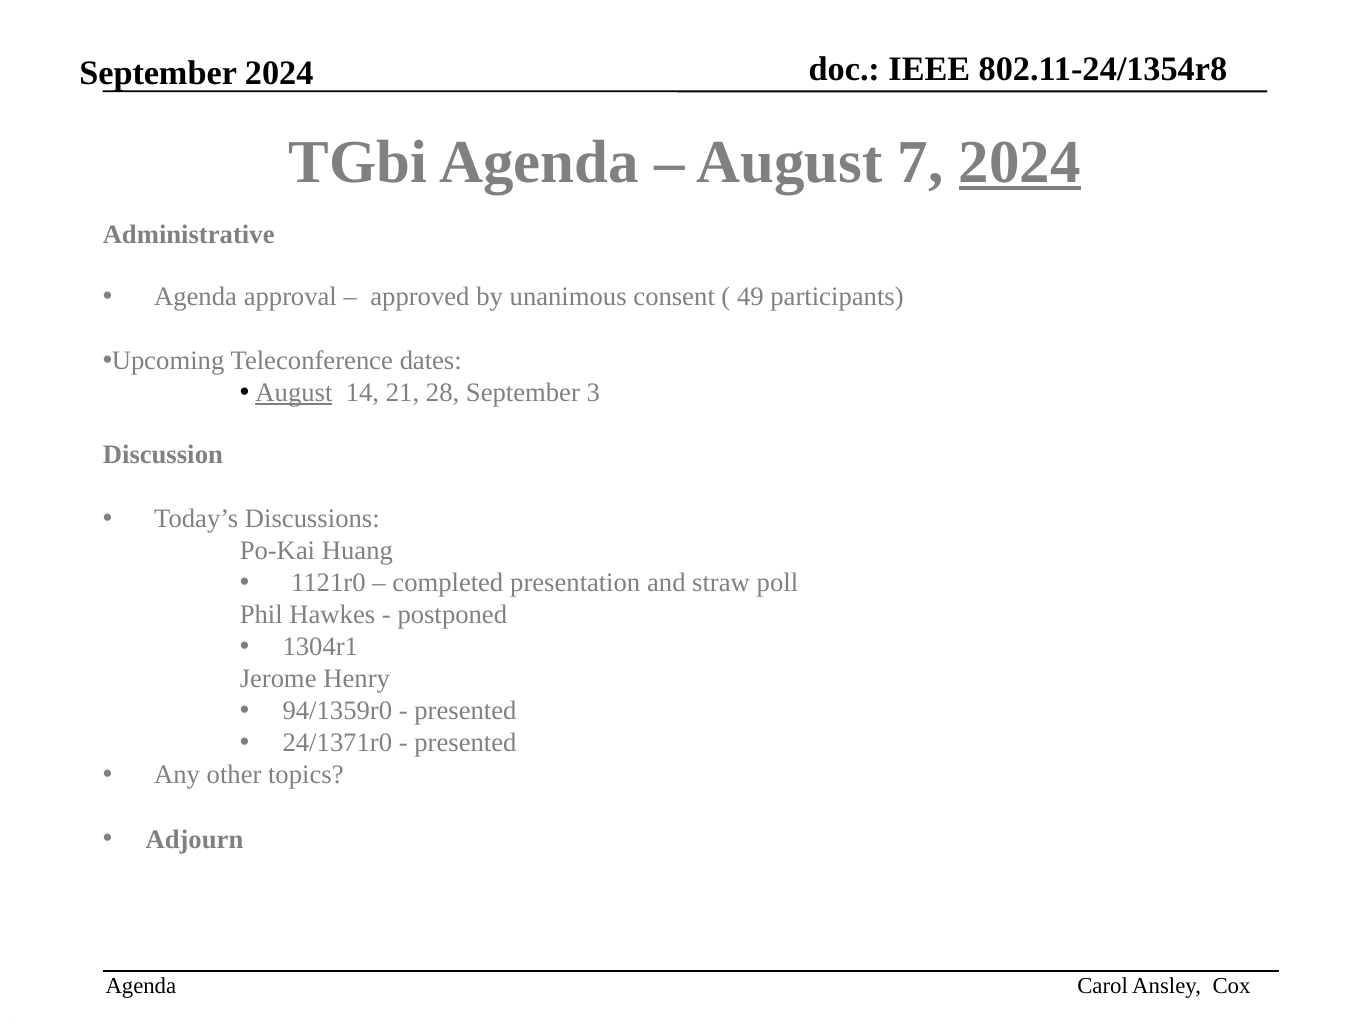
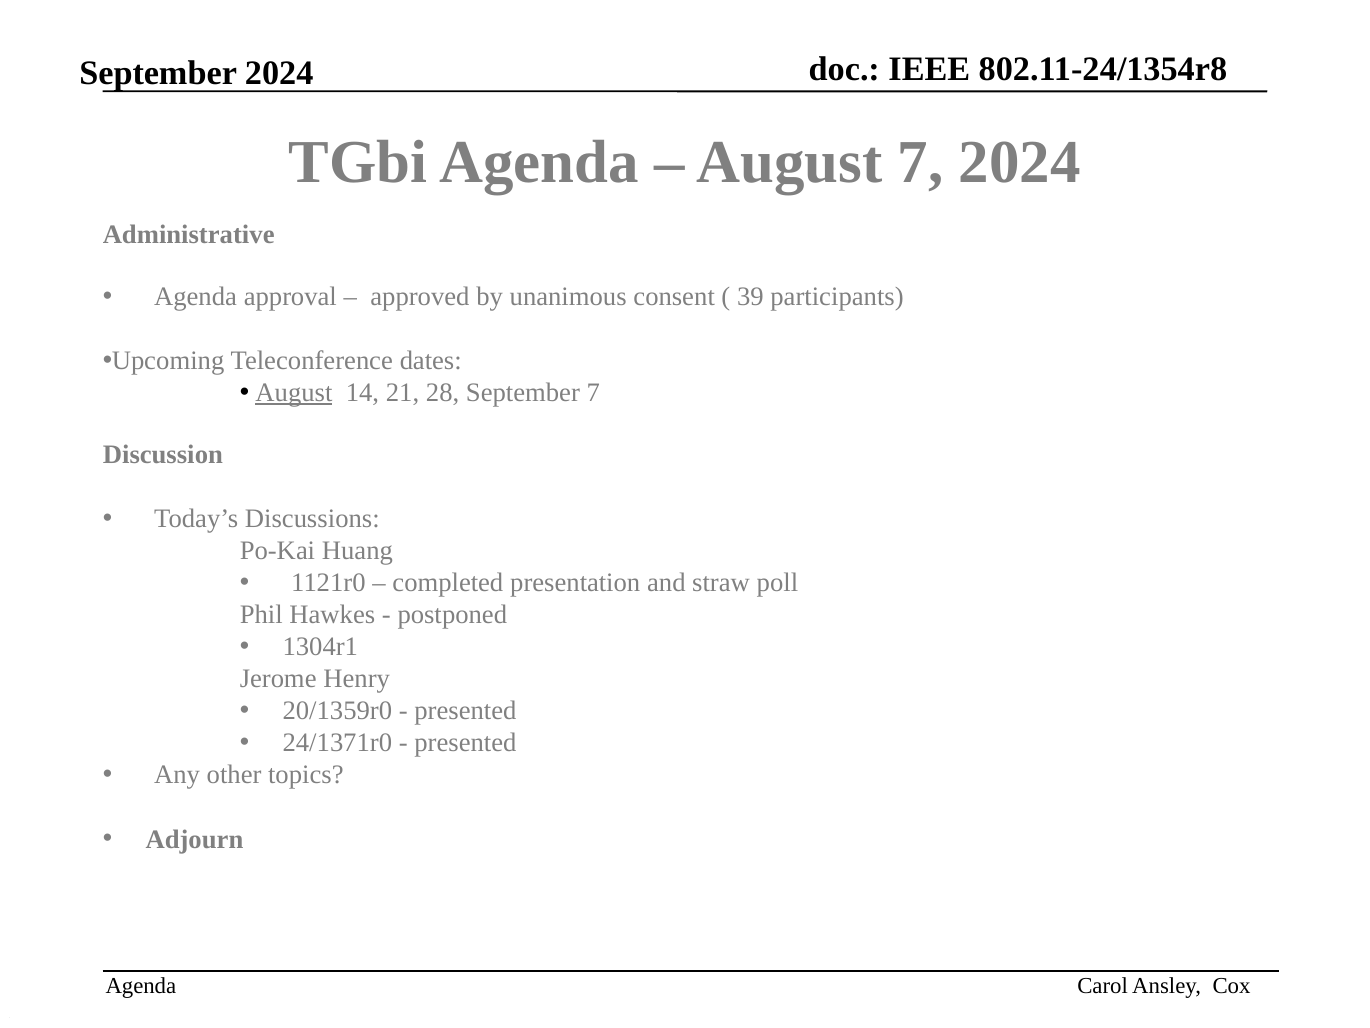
2024 at (1020, 162) underline: present -> none
49: 49 -> 39
September 3: 3 -> 7
94/1359r0: 94/1359r0 -> 20/1359r0
